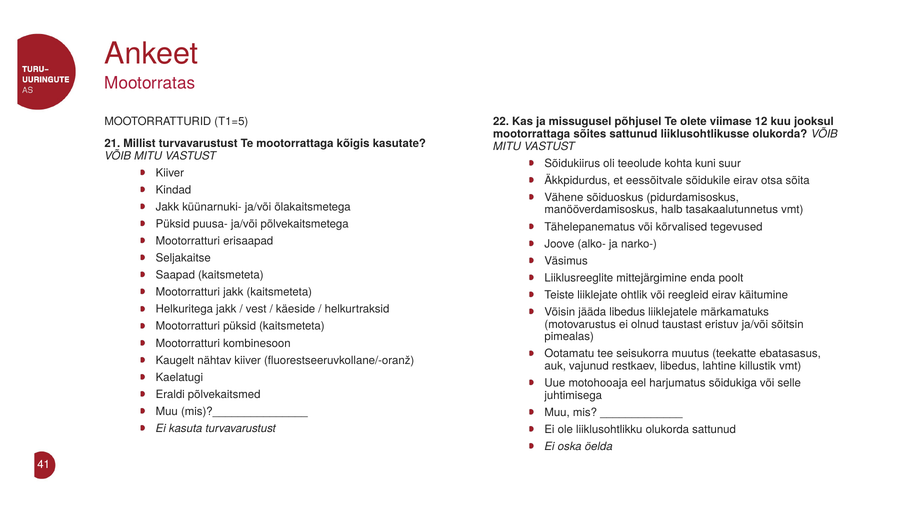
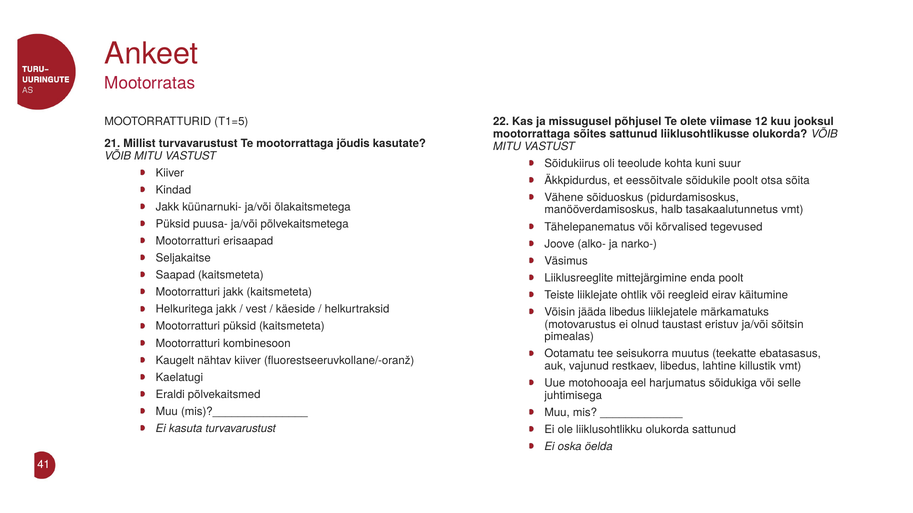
kõigis: kõigis -> jõudis
sõidukile eirav: eirav -> poolt
